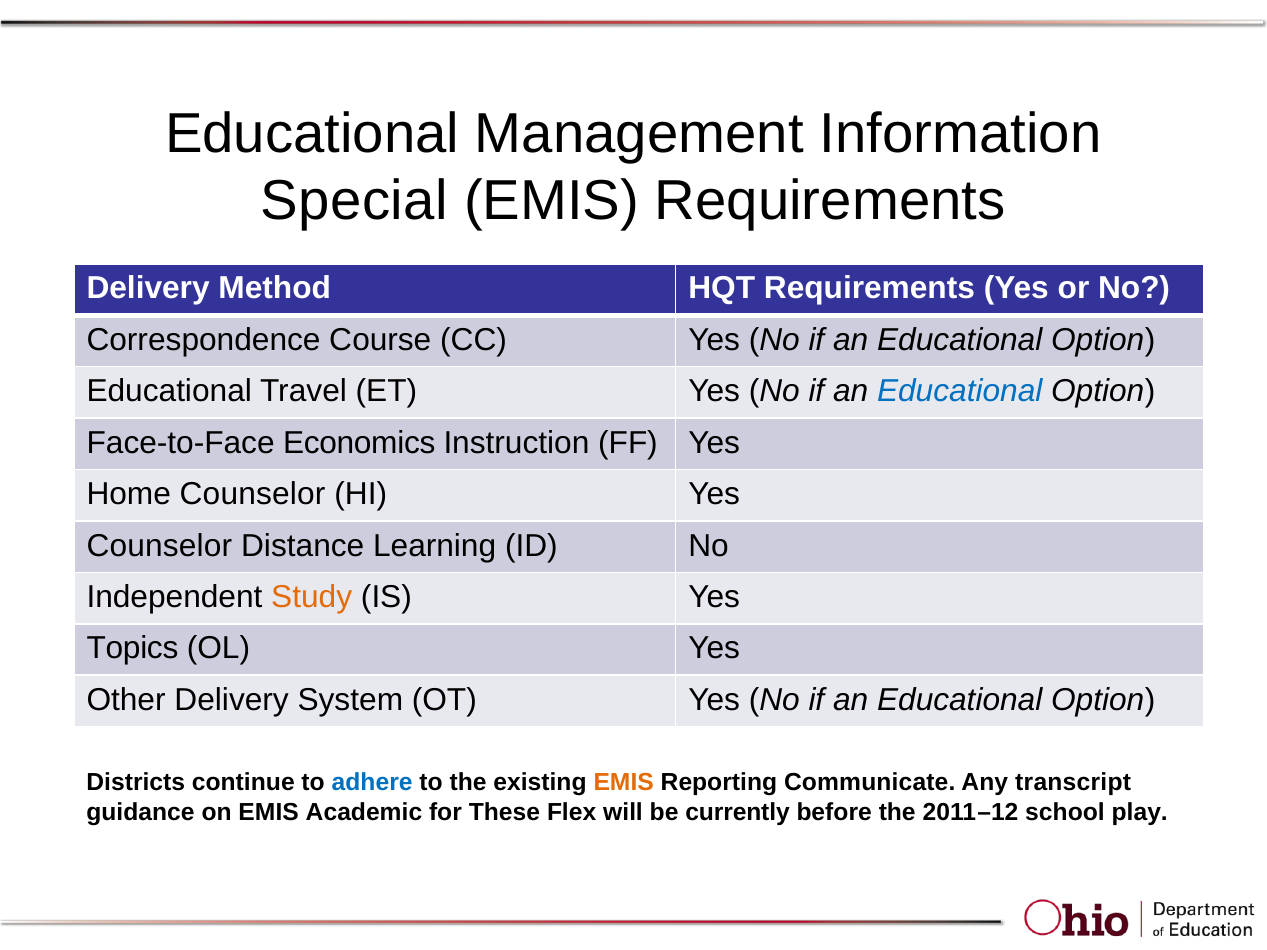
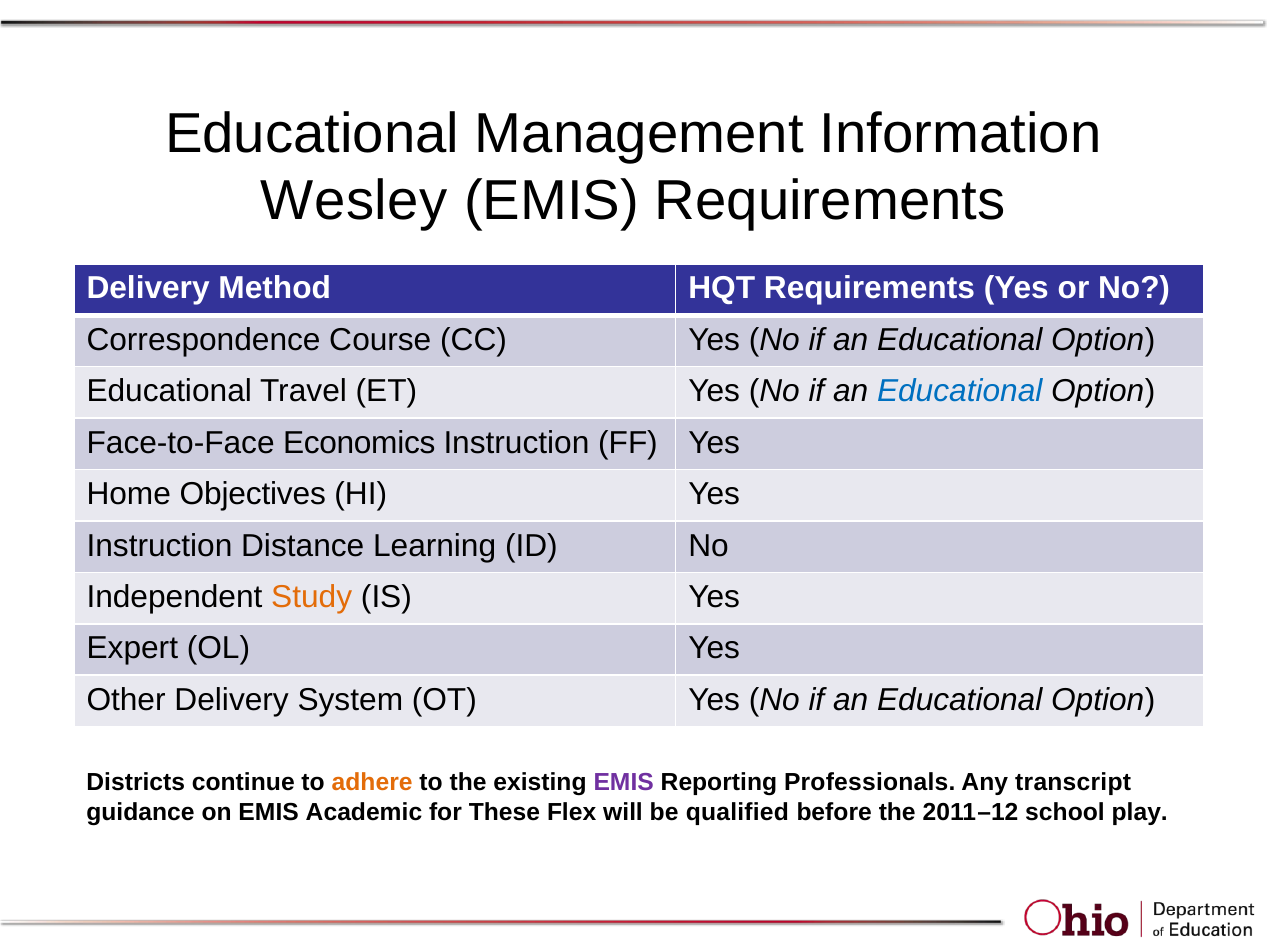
Special: Special -> Wesley
Home Counselor: Counselor -> Objectives
Counselor at (159, 546): Counselor -> Instruction
Topics: Topics -> Expert
adhere colour: blue -> orange
EMIS at (624, 783) colour: orange -> purple
Communicate: Communicate -> Professionals
currently: currently -> qualified
